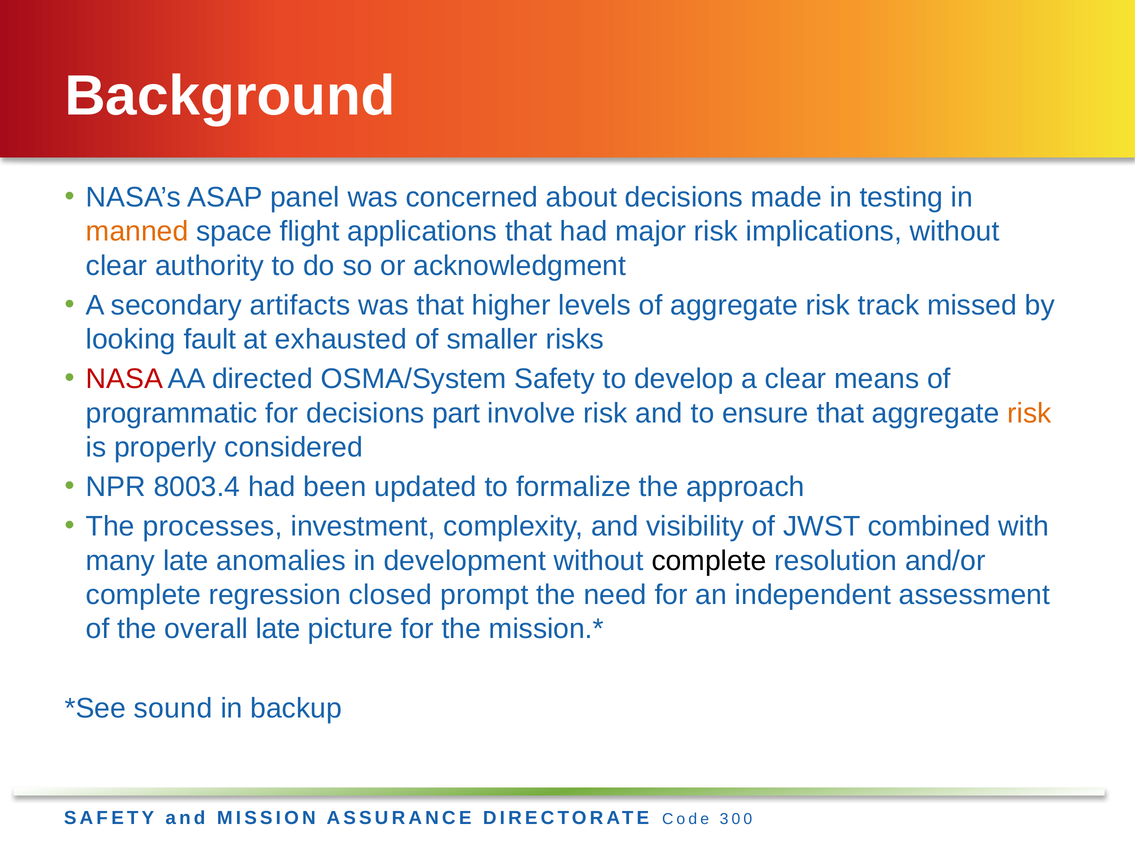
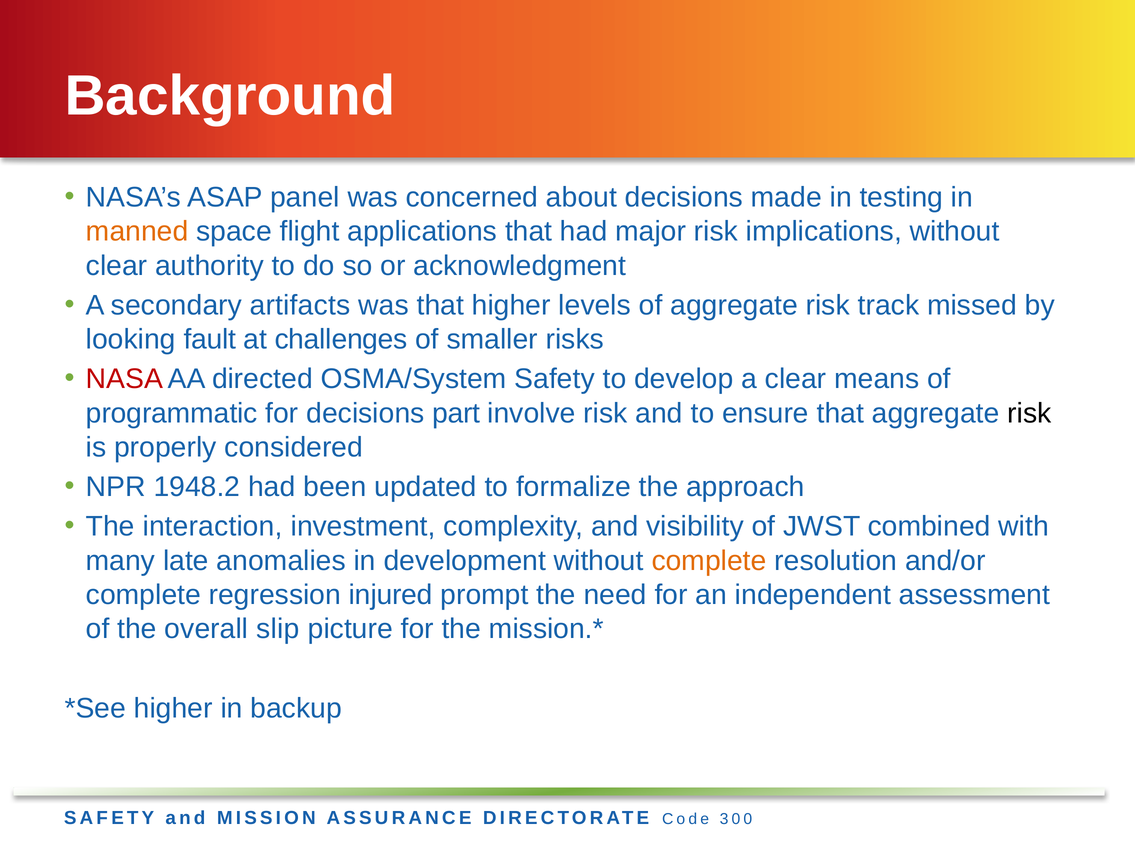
exhausted: exhausted -> challenges
risk at (1029, 413) colour: orange -> black
8003.4: 8003.4 -> 1948.2
processes: processes -> interaction
complete at (709, 561) colour: black -> orange
closed: closed -> injured
overall late: late -> slip
sound at (173, 708): sound -> higher
